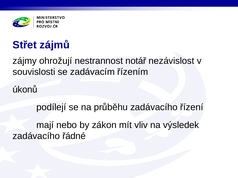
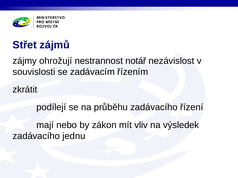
úkonů: úkonů -> zkrátit
řádné: řádné -> jednu
